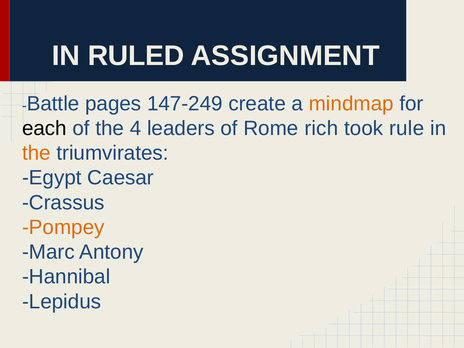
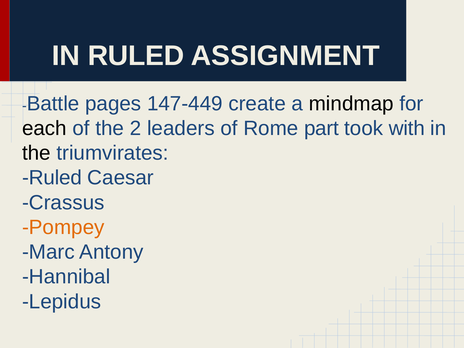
147-249: 147-249 -> 147-449
mindmap colour: orange -> black
4: 4 -> 2
rich: rich -> part
rule: rule -> with
the at (36, 153) colour: orange -> black
Egypt at (52, 178): Egypt -> Ruled
